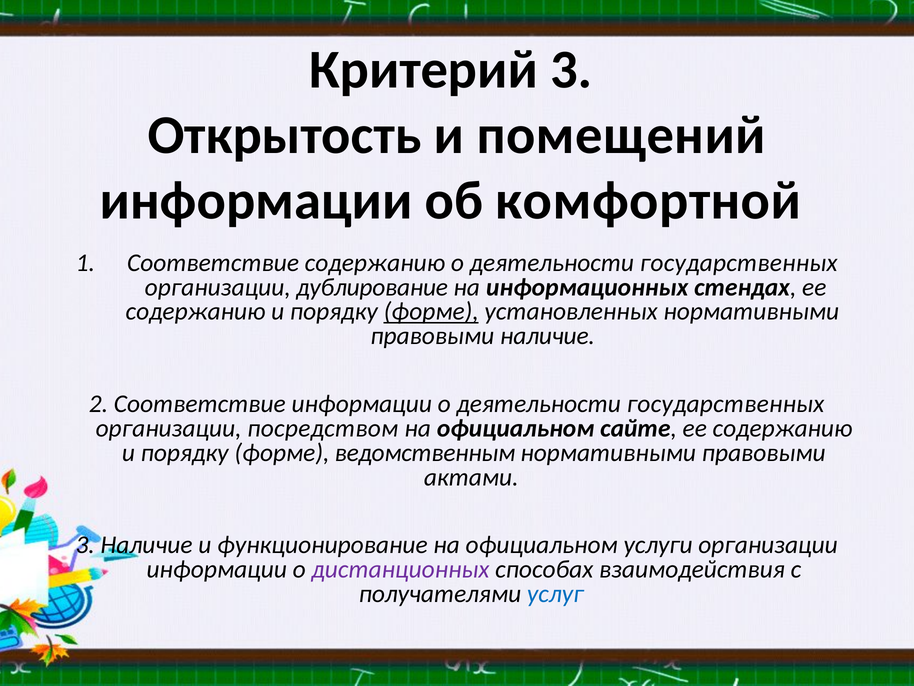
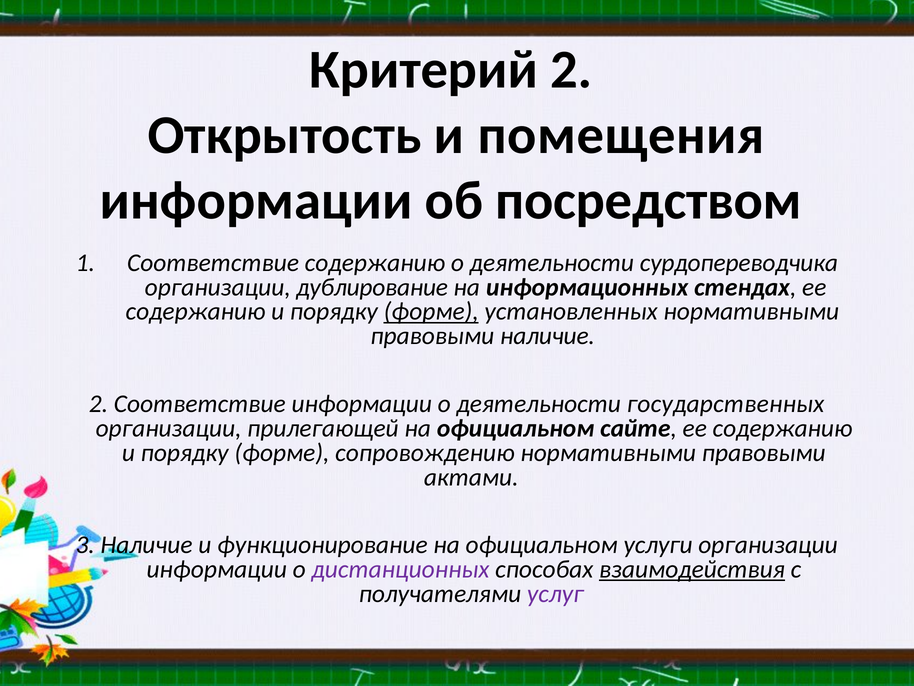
Критерий 3: 3 -> 2
помещений: помещений -> помещения
комфортной: комфортной -> посредством
государственных at (739, 263): государственных -> сурдопереводчика
посредством: посредством -> прилегающей
ведомственным: ведомственным -> сопровождению
взаимодействия underline: none -> present
услуг colour: blue -> purple
